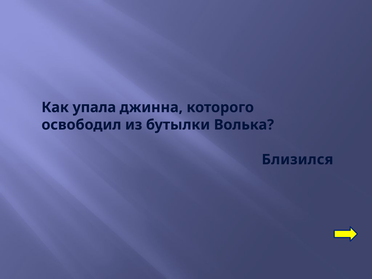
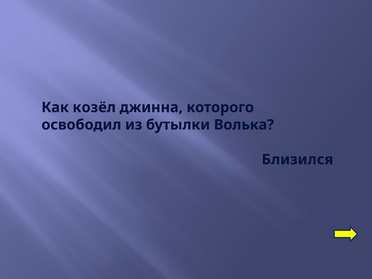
упала: упала -> козёл
